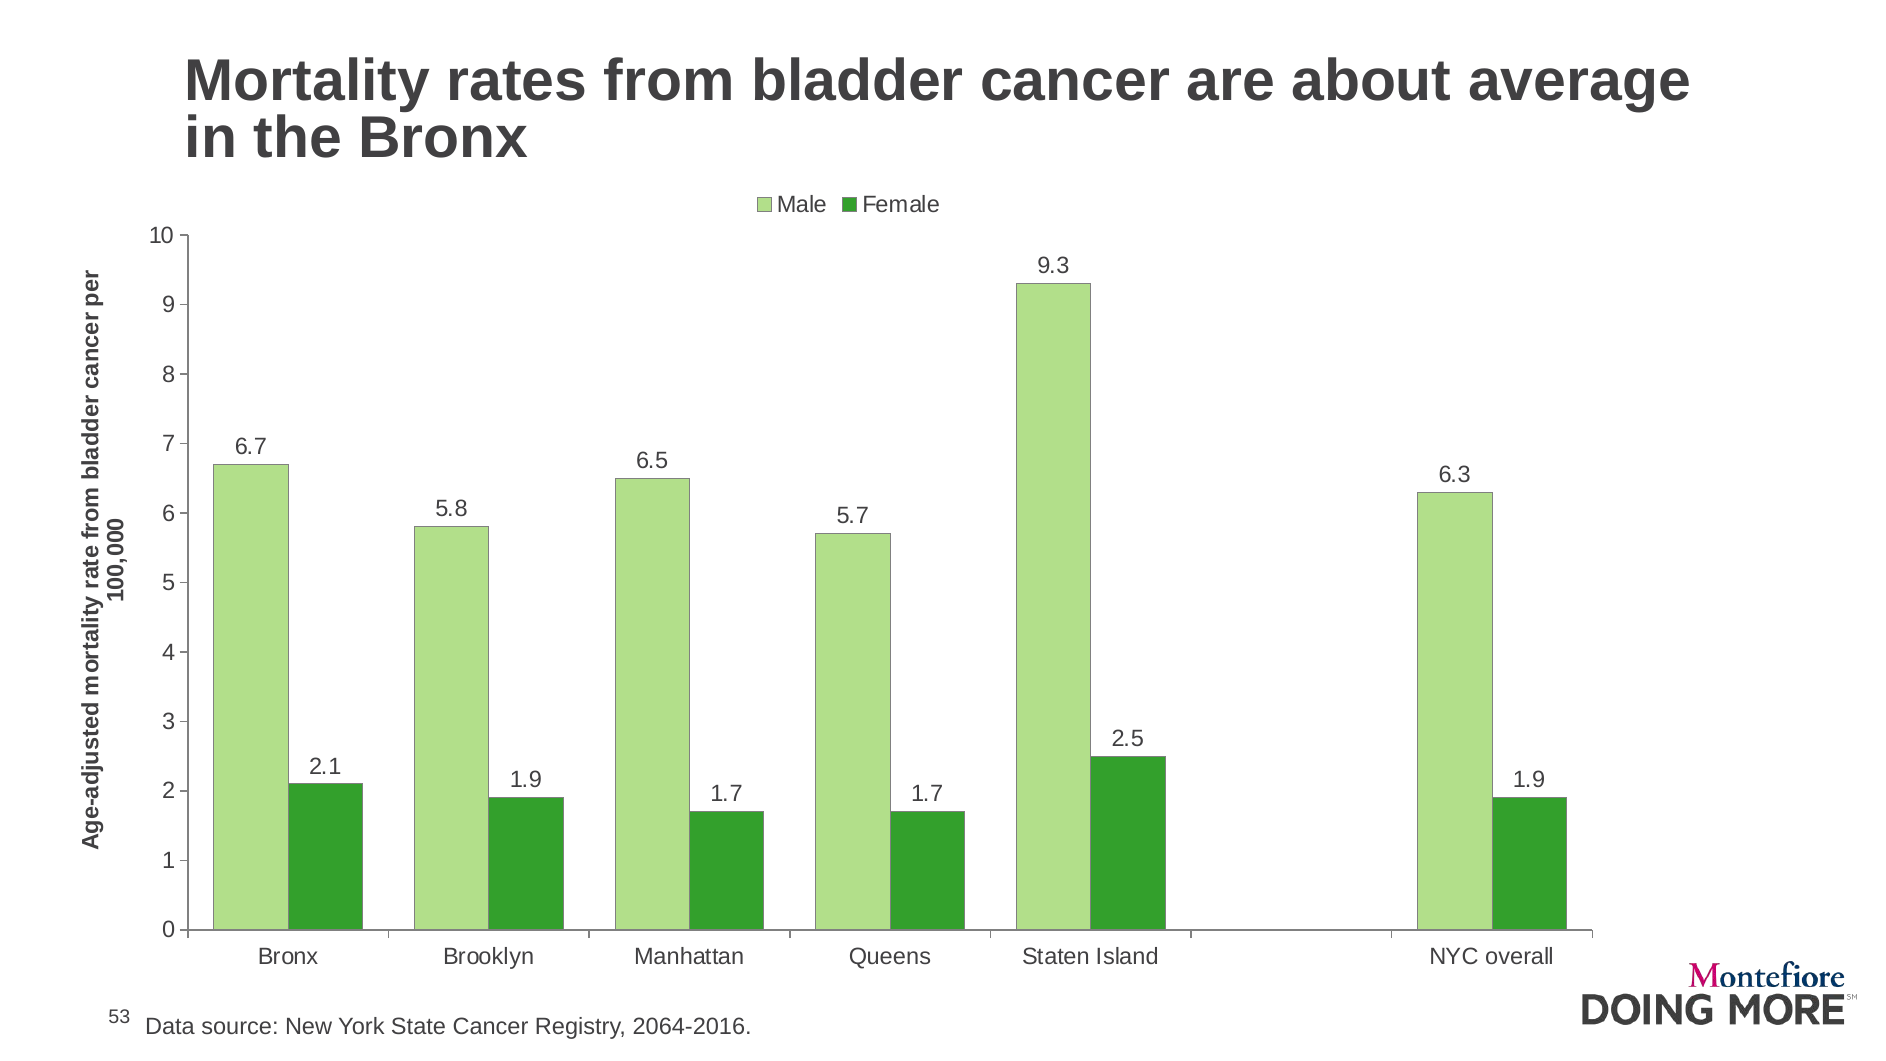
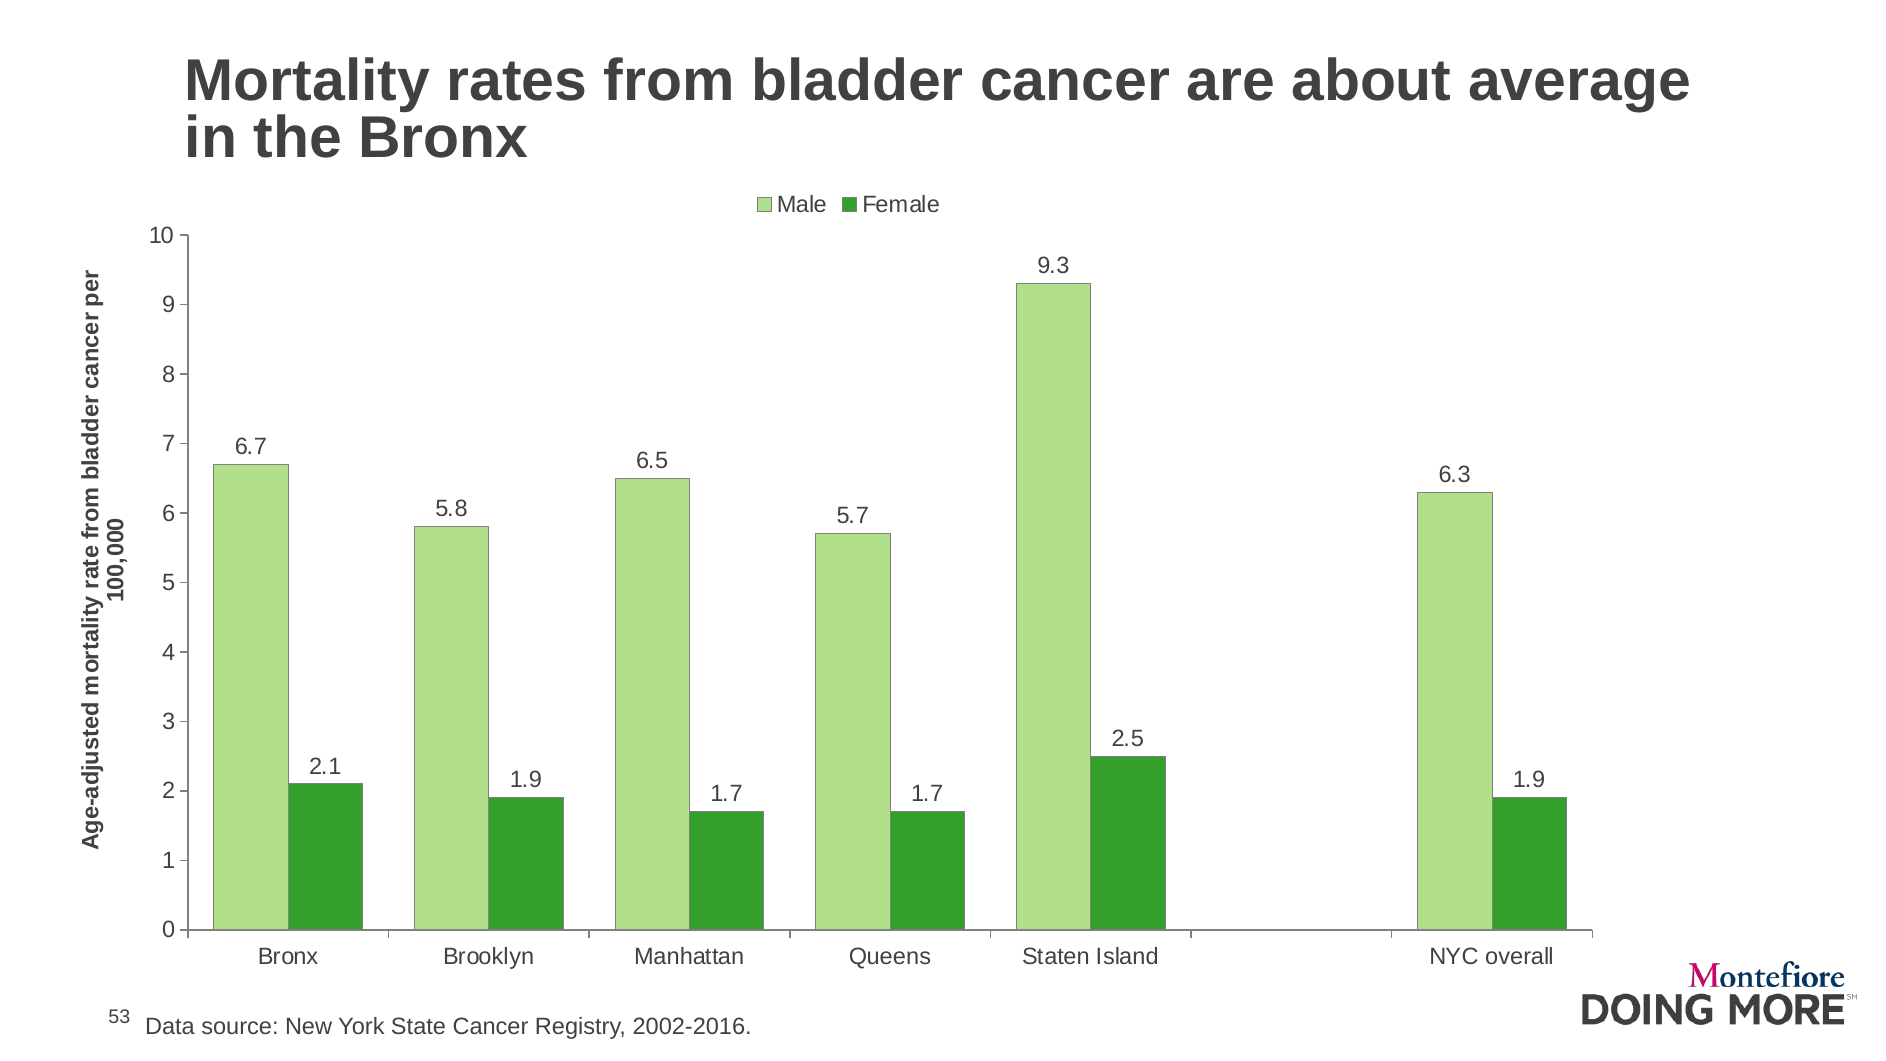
2064-2016: 2064-2016 -> 2002-2016
